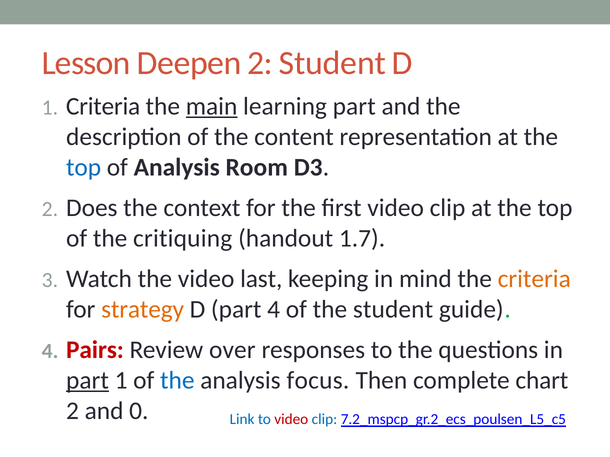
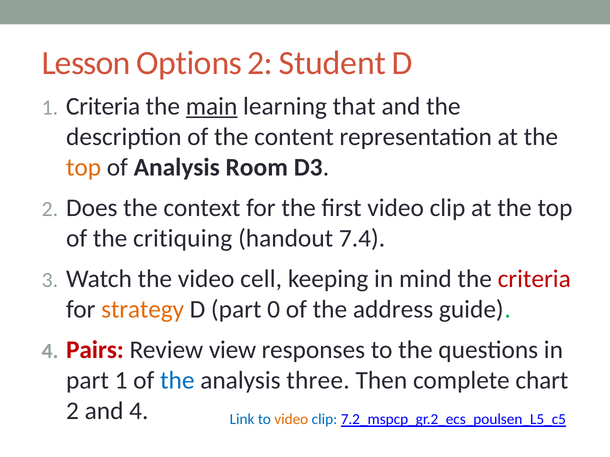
Deepen: Deepen -> Options
learning part: part -> that
top at (84, 167) colour: blue -> orange
1.7: 1.7 -> 7.4
last: last -> cell
criteria at (534, 279) colour: orange -> red
part 4: 4 -> 0
the student: student -> address
over: over -> view
part at (88, 381) underline: present -> none
focus: focus -> three
and 0: 0 -> 4
video at (291, 420) colour: red -> orange
